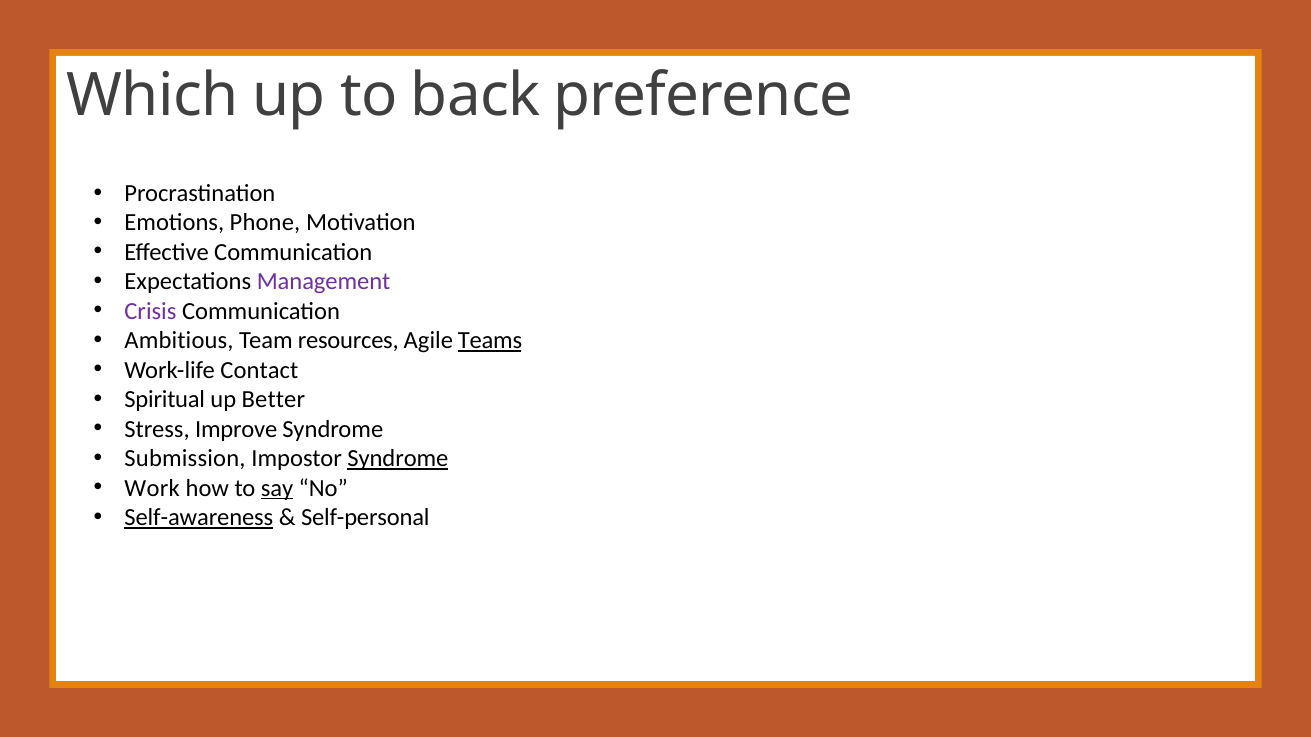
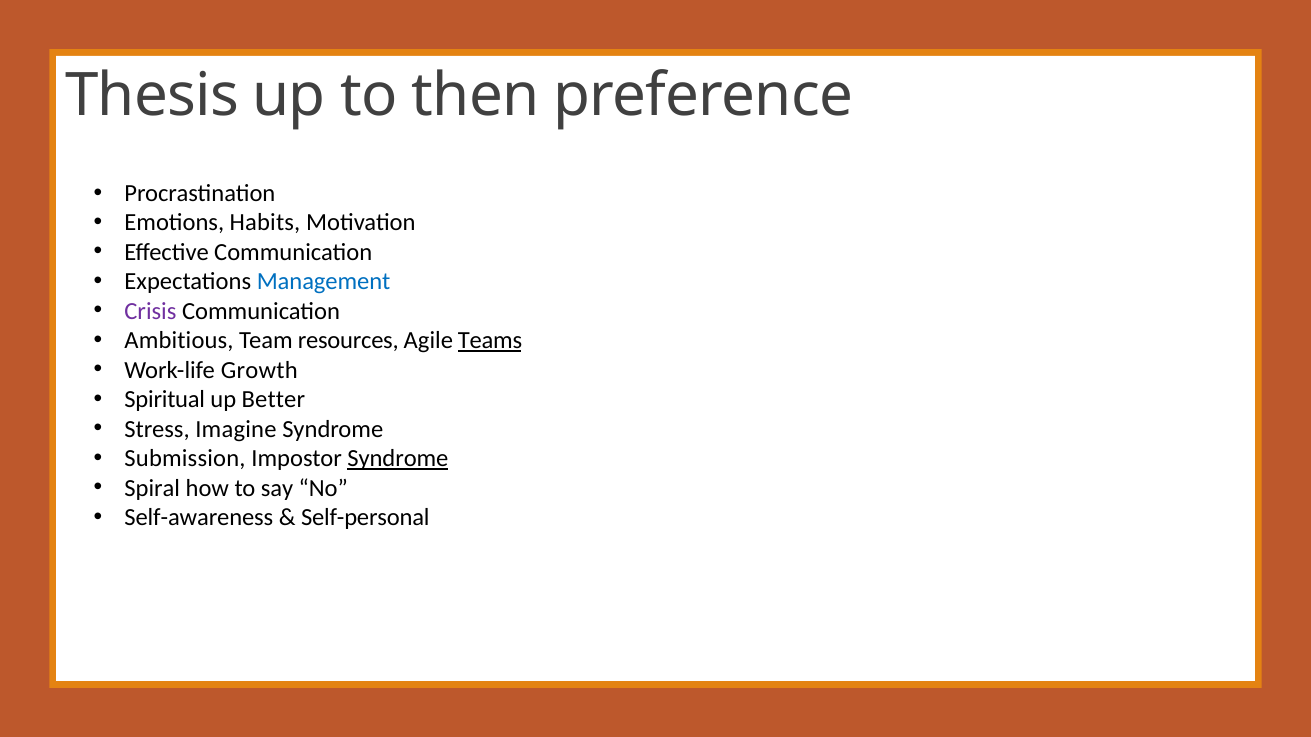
Which: Which -> Thesis
back: back -> then
Phone: Phone -> Habits
Management colour: purple -> blue
Contact: Contact -> Growth
Improve: Improve -> Imagine
Work: Work -> Spiral
say underline: present -> none
Self-awareness underline: present -> none
